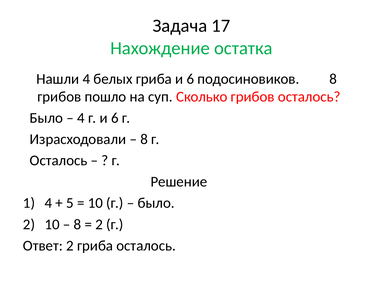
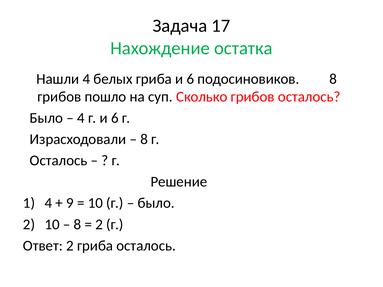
5: 5 -> 9
